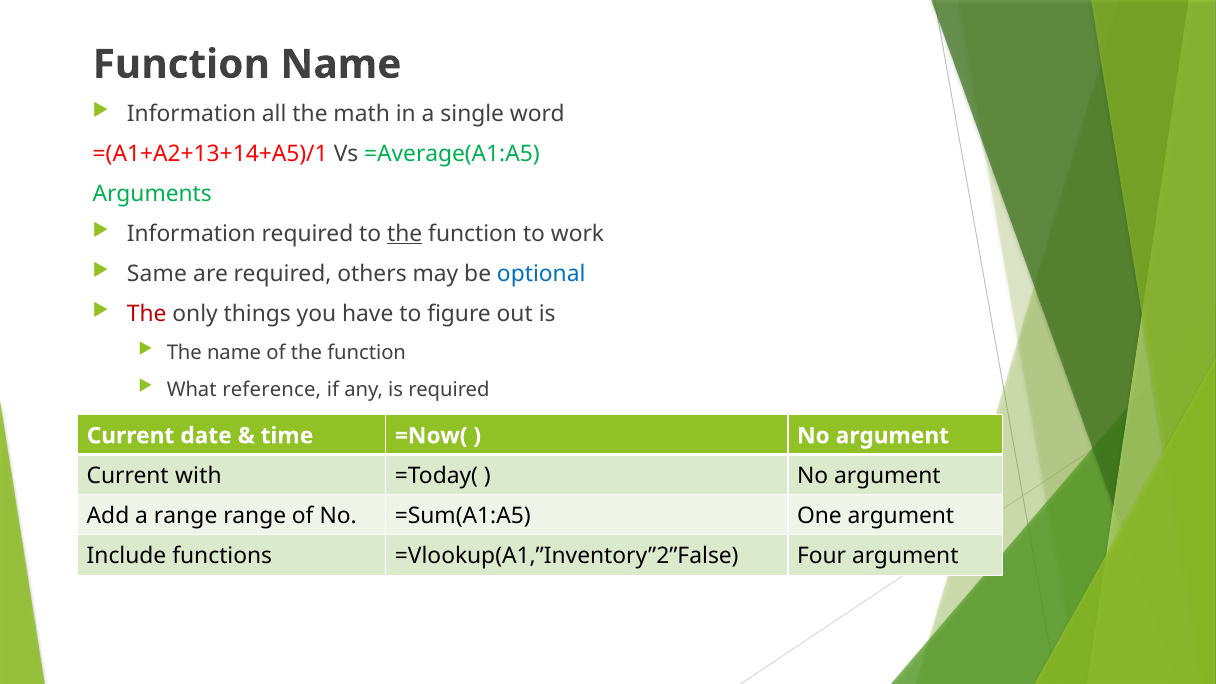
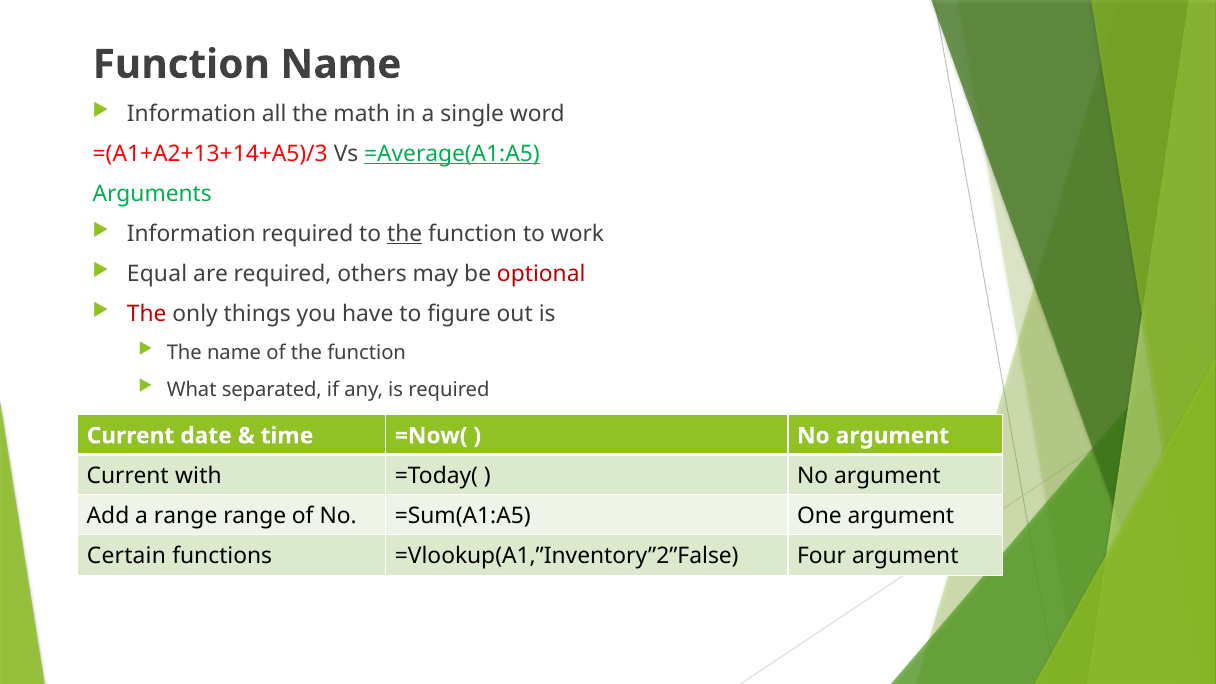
=(A1+A2+13+14+A5)/1: =(A1+A2+13+14+A5)/1 -> =(A1+A2+13+14+A5)/3
=Average(A1:A5 underline: none -> present
Same: Same -> Equal
optional colour: blue -> red
reference: reference -> separated
Include: Include -> Certain
